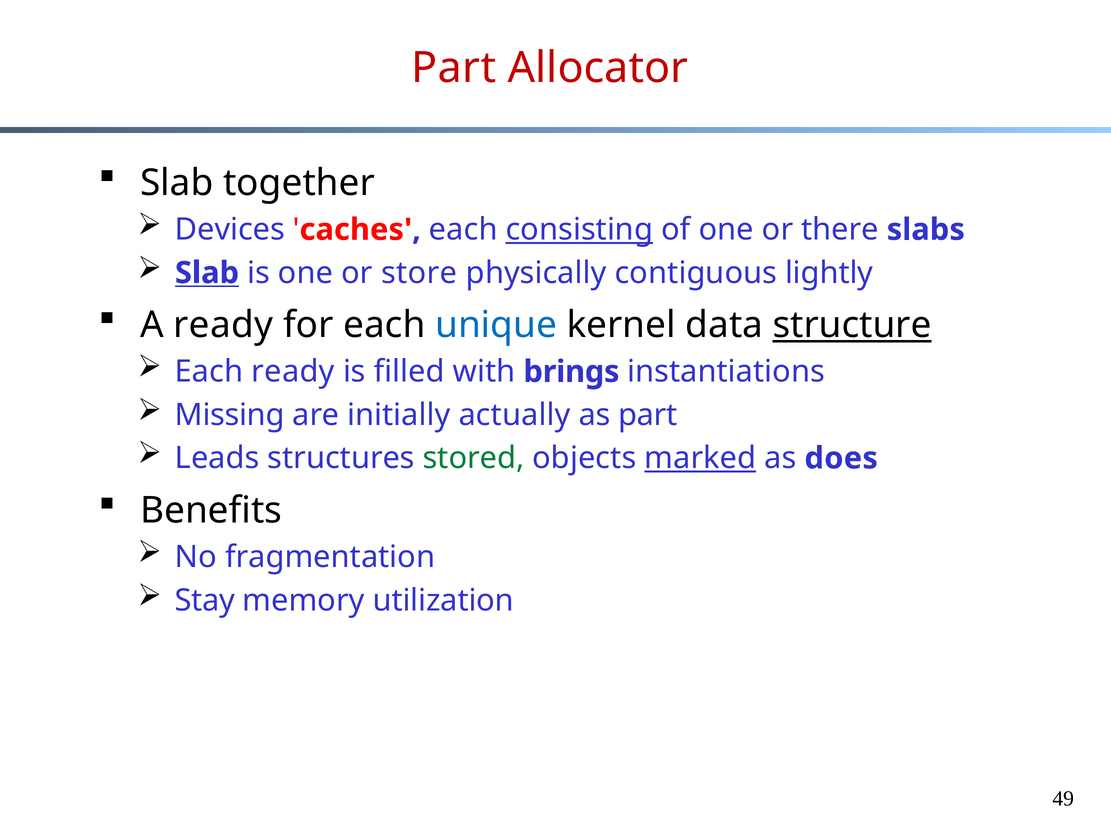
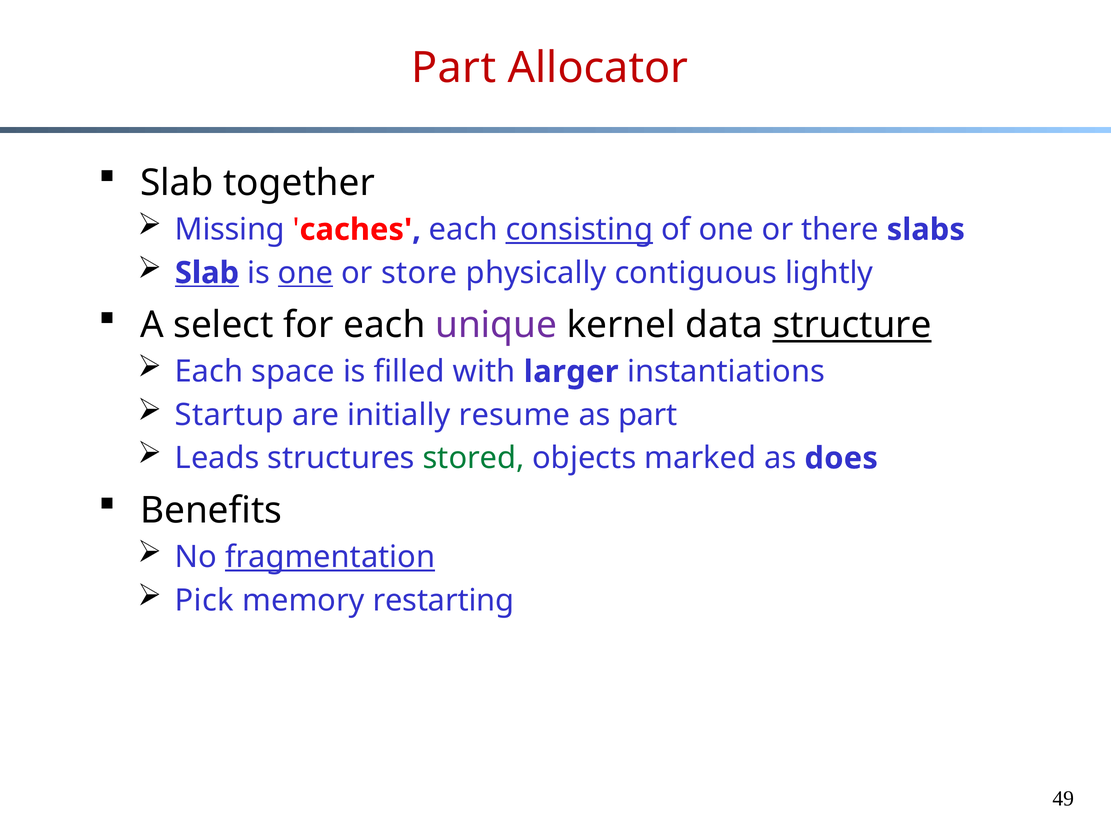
Devices: Devices -> Missing
one at (306, 273) underline: none -> present
A ready: ready -> select
unique colour: blue -> purple
Each ready: ready -> space
brings: brings -> larger
Missing: Missing -> Startup
actually: actually -> resume
marked underline: present -> none
fragmentation underline: none -> present
Stay: Stay -> Pick
utilization: utilization -> restarting
